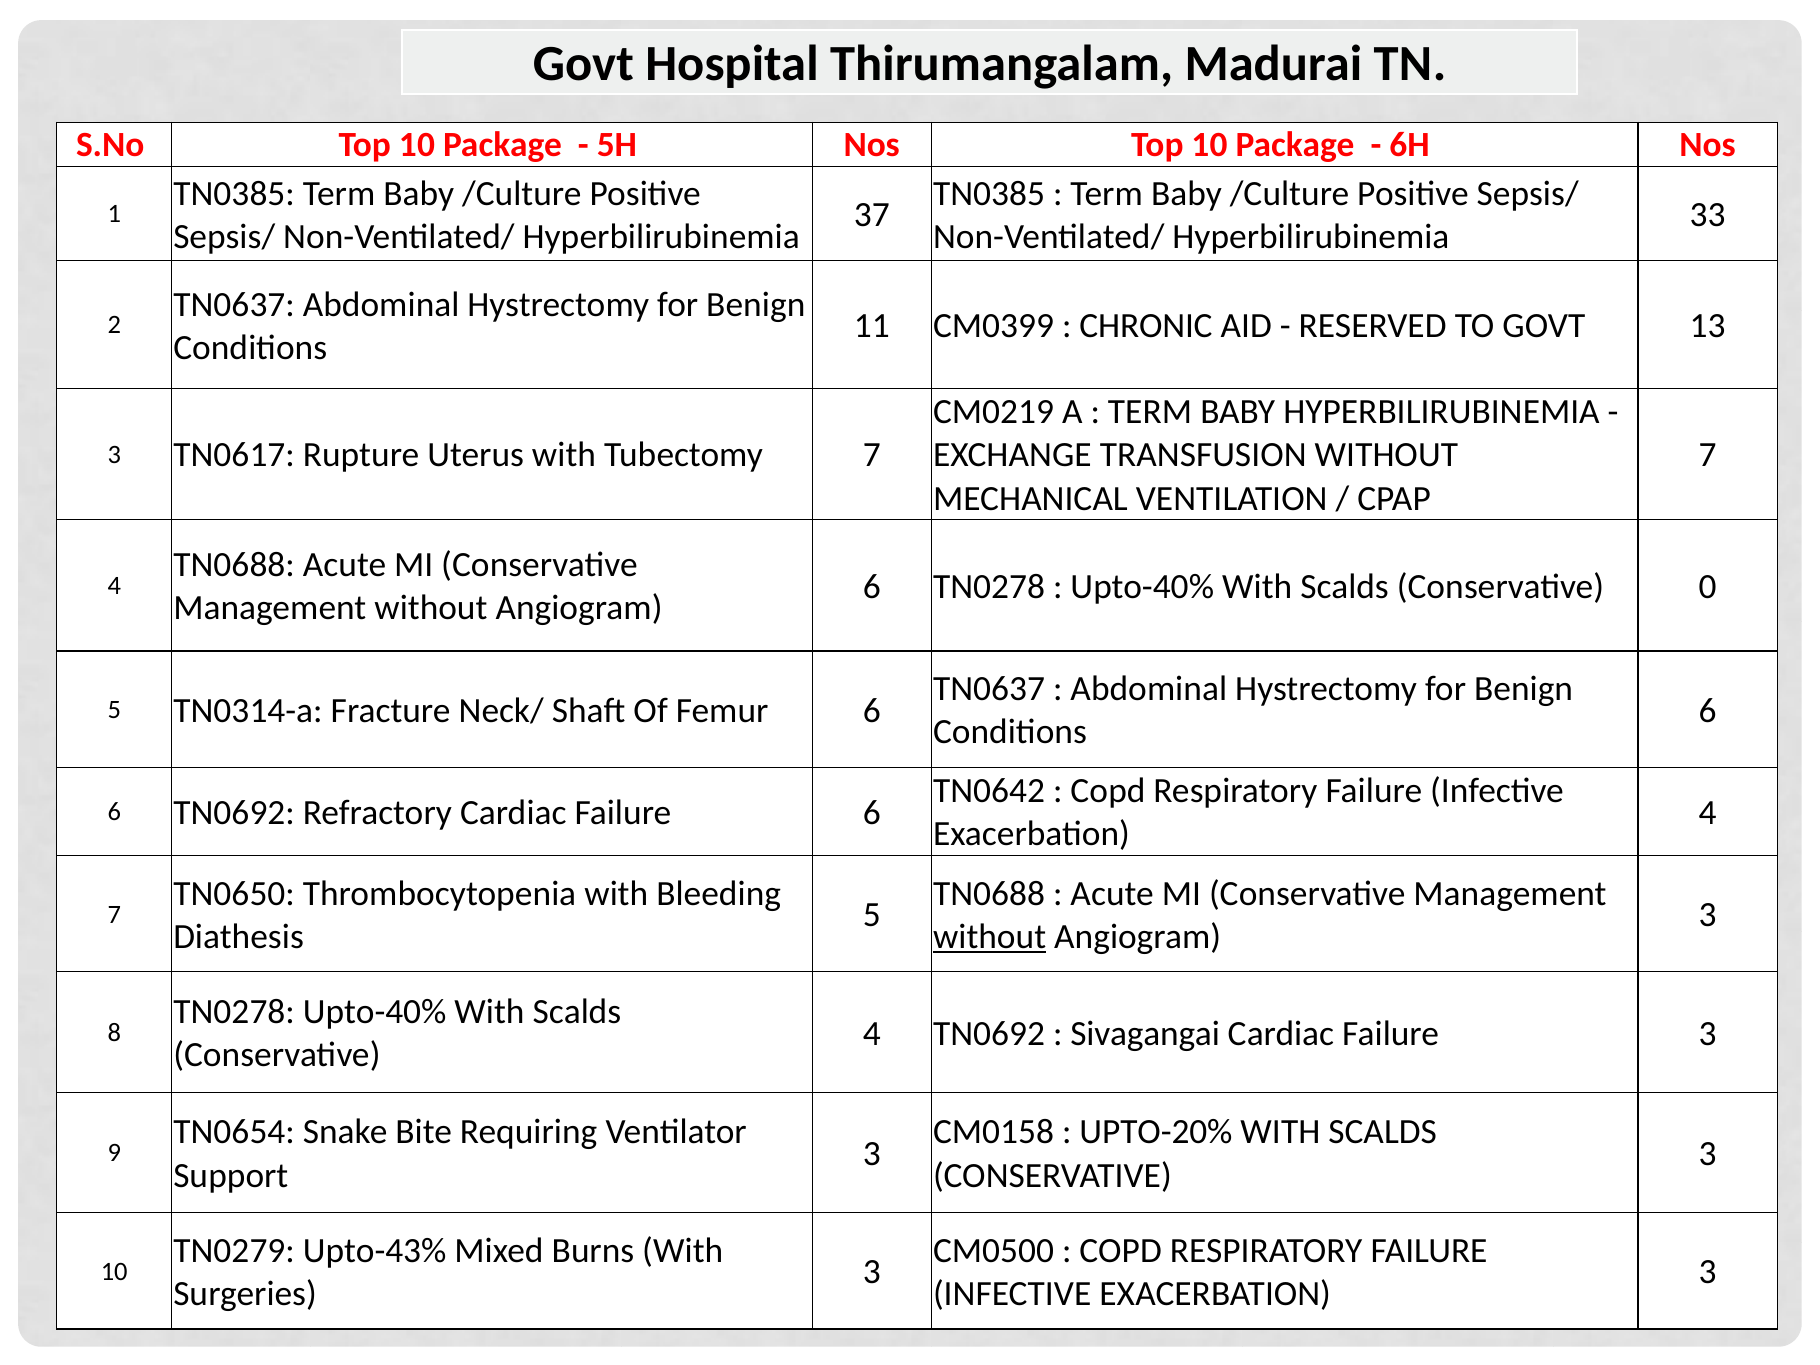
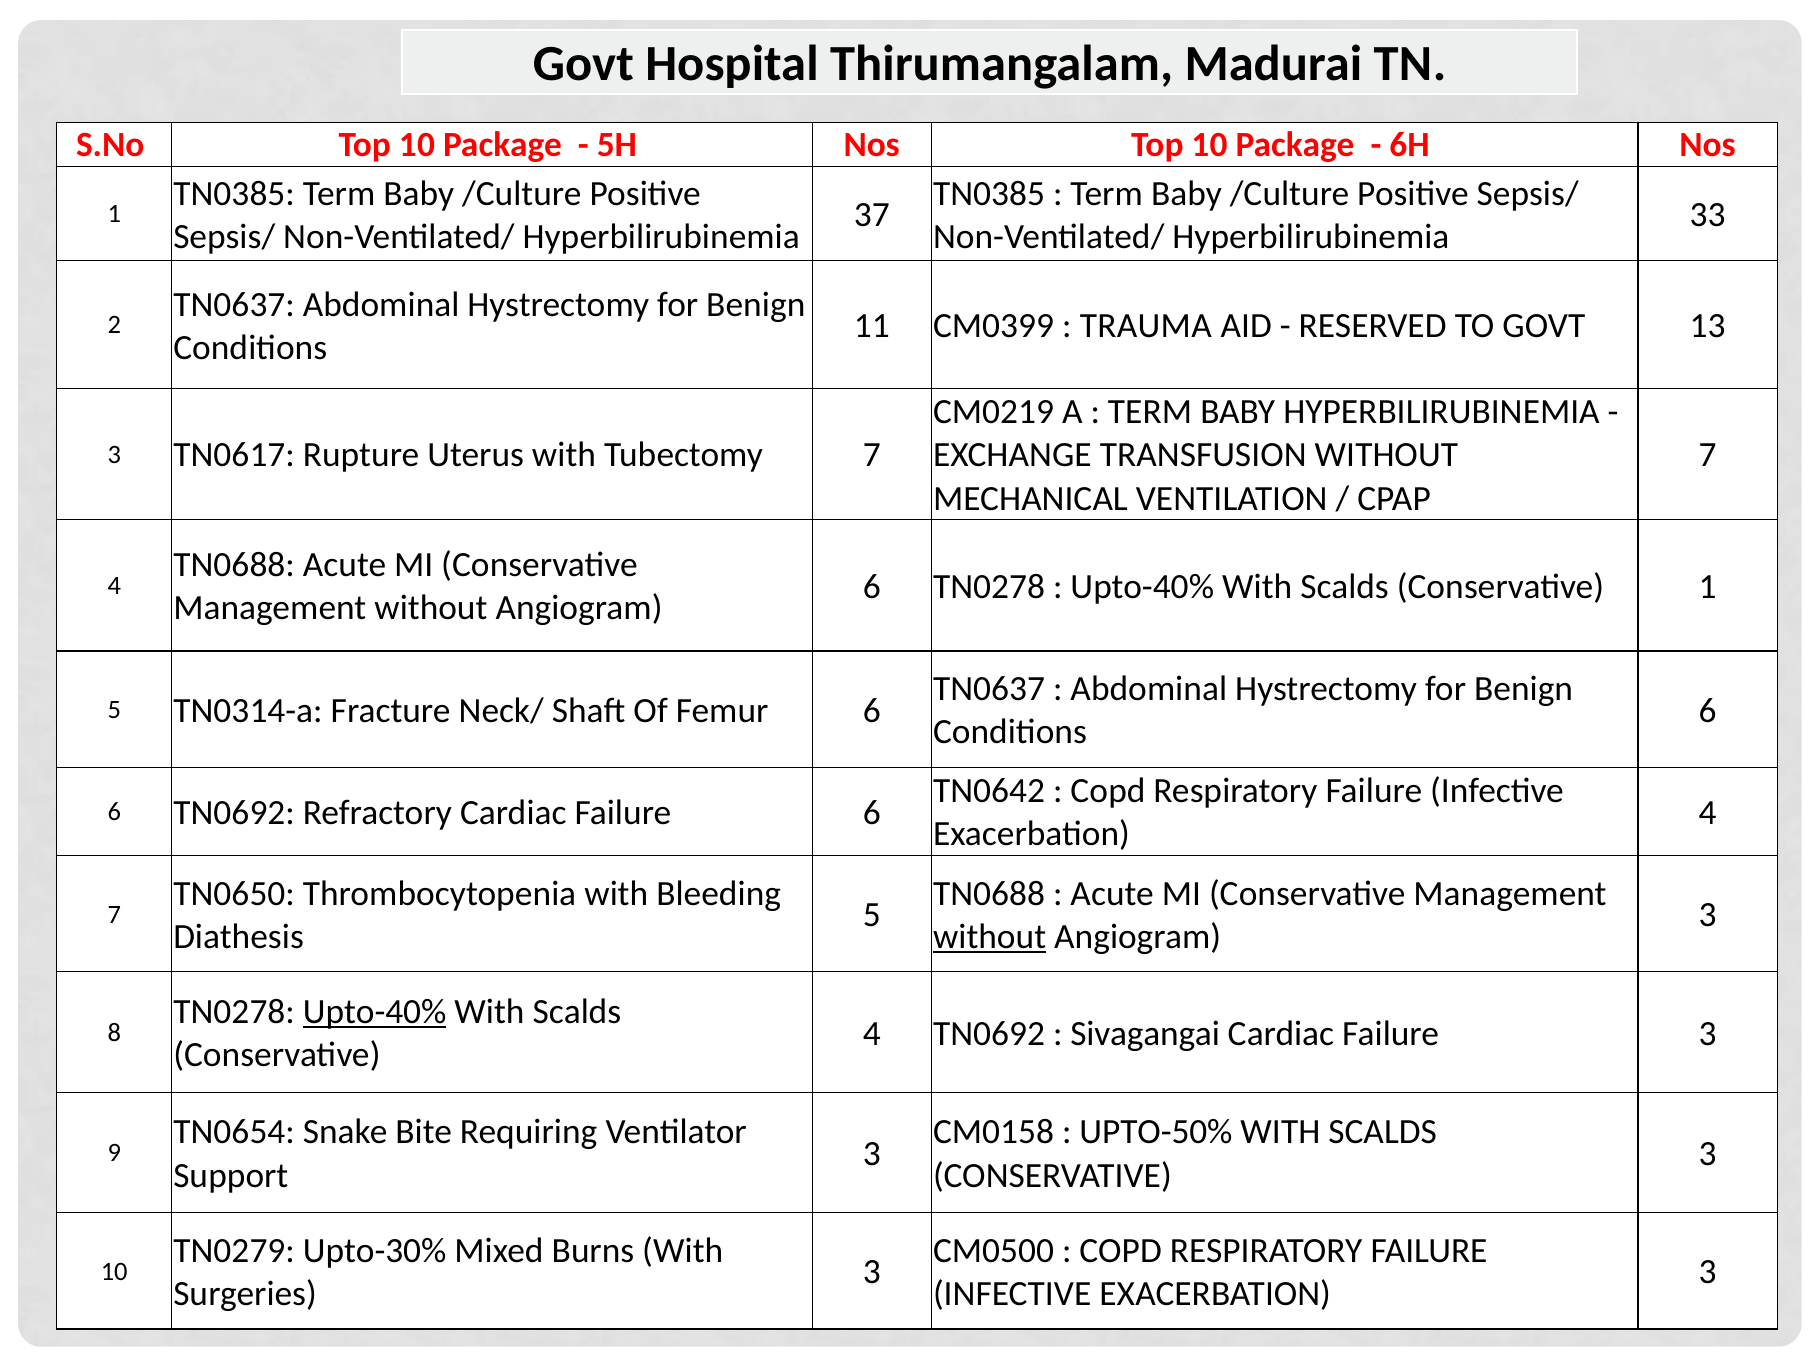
CHRONIC: CHRONIC -> TRAUMA
Conservative 0: 0 -> 1
Upto-40% at (375, 1012) underline: none -> present
UPTO-20%: UPTO-20% -> UPTO-50%
Upto-43%: Upto-43% -> Upto-30%
